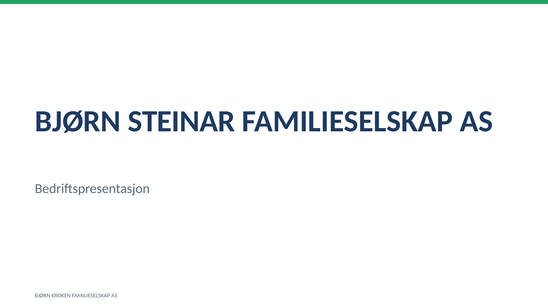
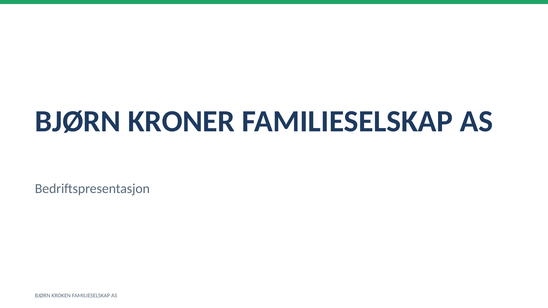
STEINAR: STEINAR -> KRONER
